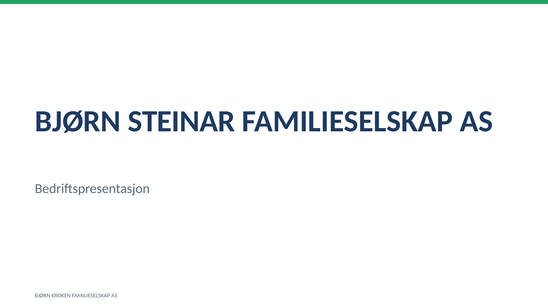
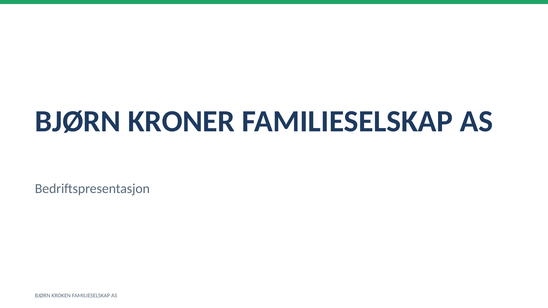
STEINAR: STEINAR -> KRONER
